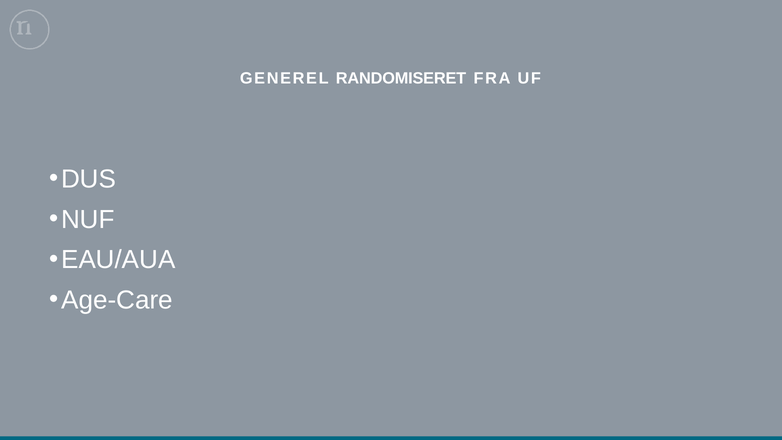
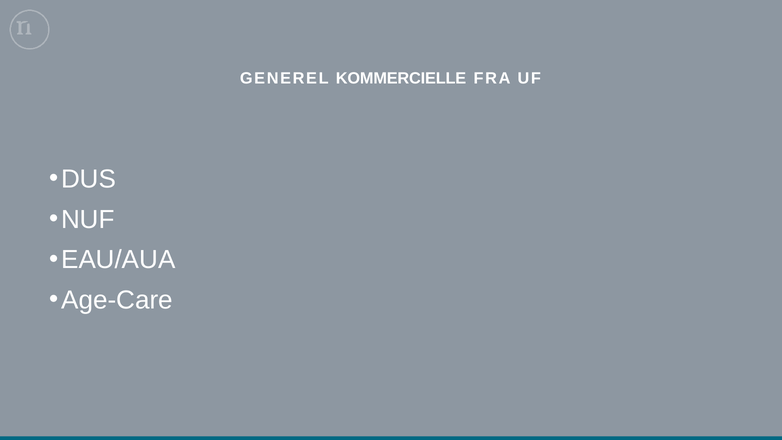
RANDOMISERET: RANDOMISERET -> KOMMERCIELLE
